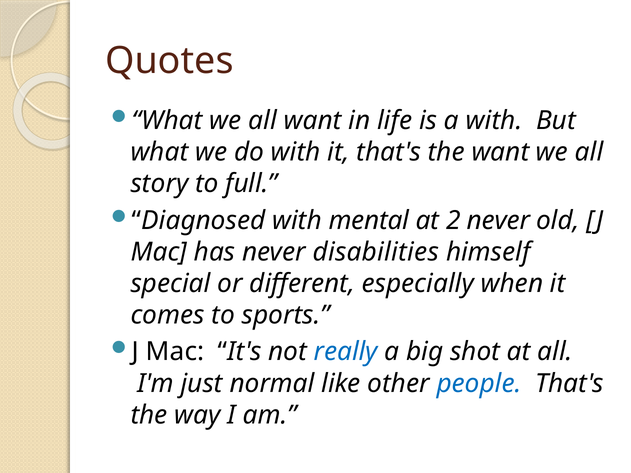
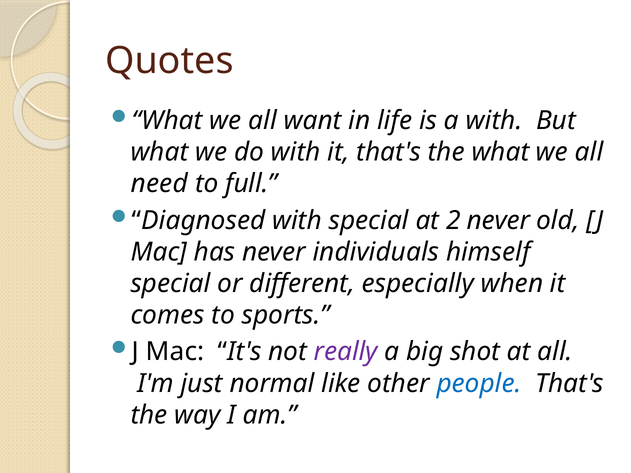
the want: want -> what
story: story -> need
with mental: mental -> special
disabilities: disabilities -> individuals
really colour: blue -> purple
